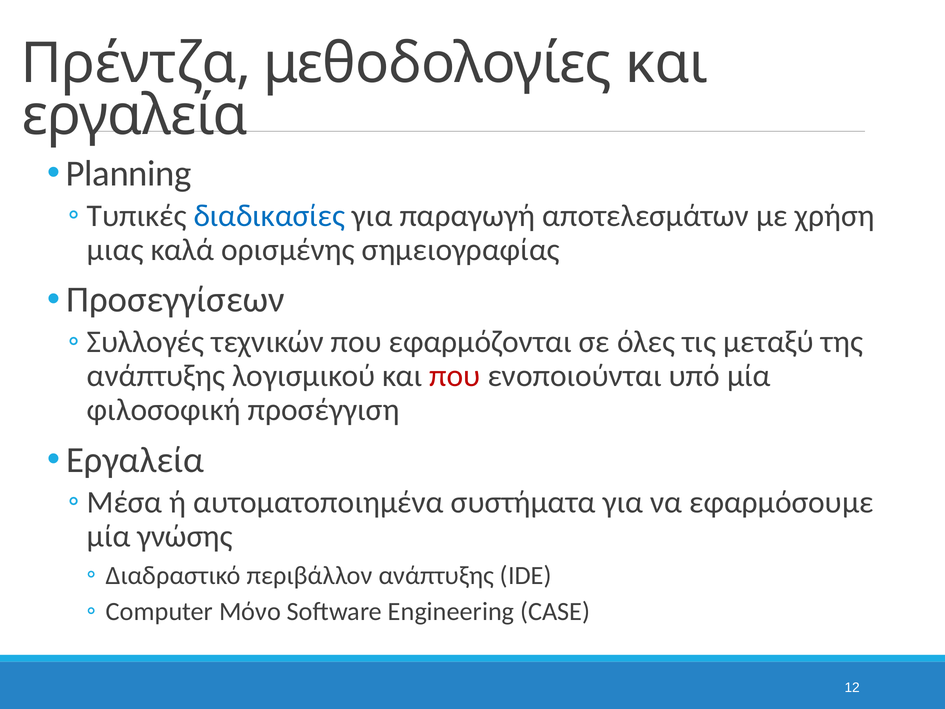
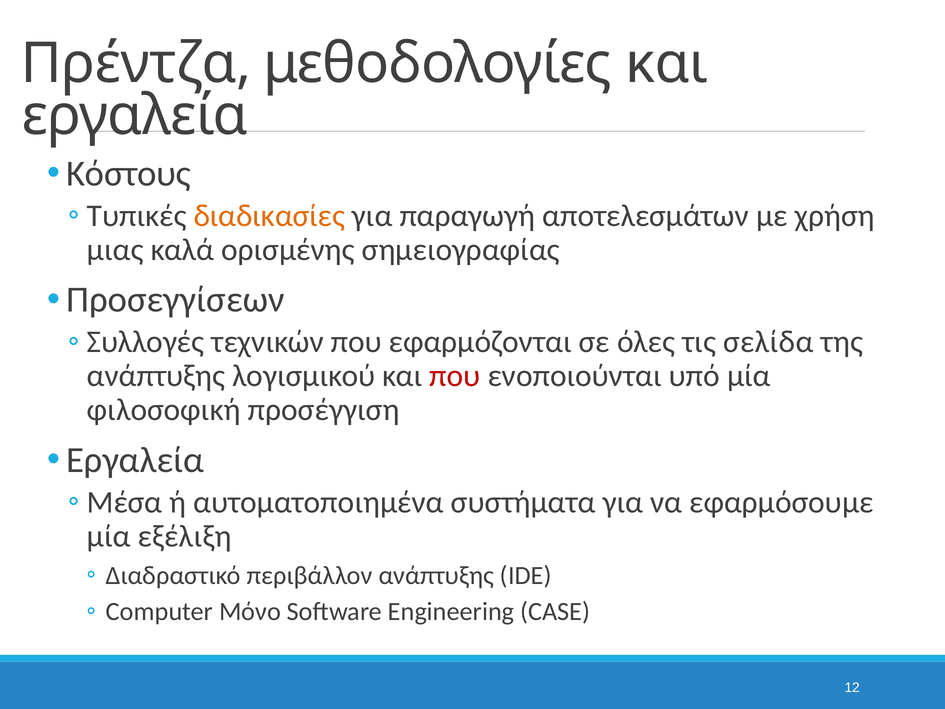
Planning: Planning -> Κόστους
διαδικασίες colour: blue -> orange
μεταξύ: μεταξύ -> σελίδα
γνώσης: γνώσης -> εξέλιξη
